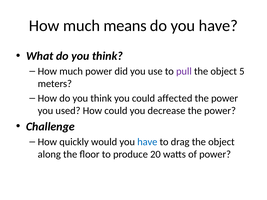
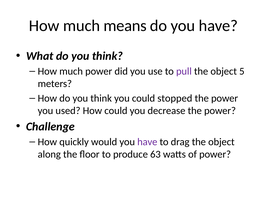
affected: affected -> stopped
have at (147, 142) colour: blue -> purple
20: 20 -> 63
